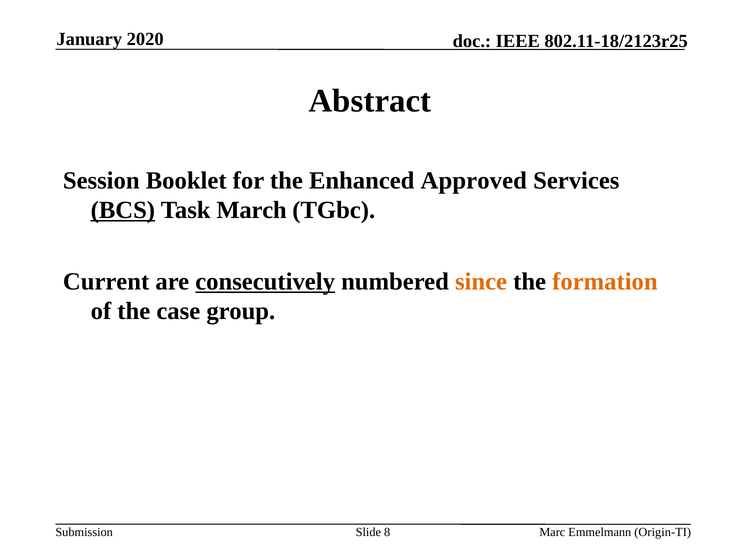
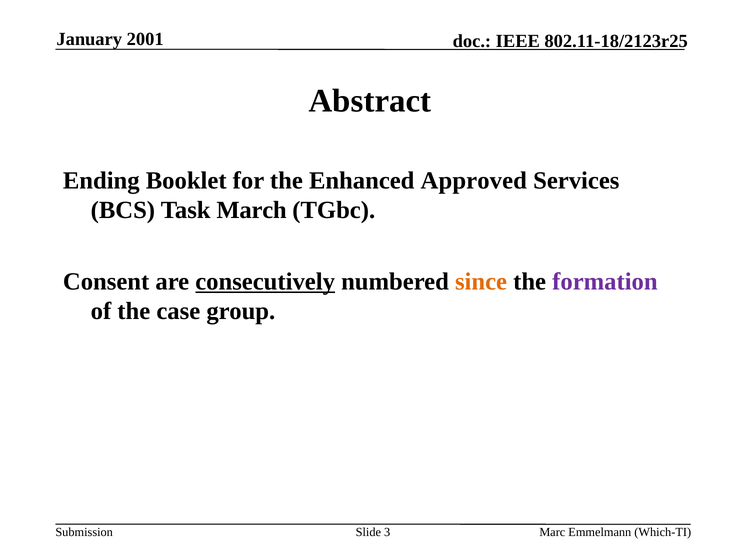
2020: 2020 -> 2001
Session: Session -> Ending
BCS underline: present -> none
Current: Current -> Consent
formation colour: orange -> purple
8: 8 -> 3
Origin-TI: Origin-TI -> Which-TI
